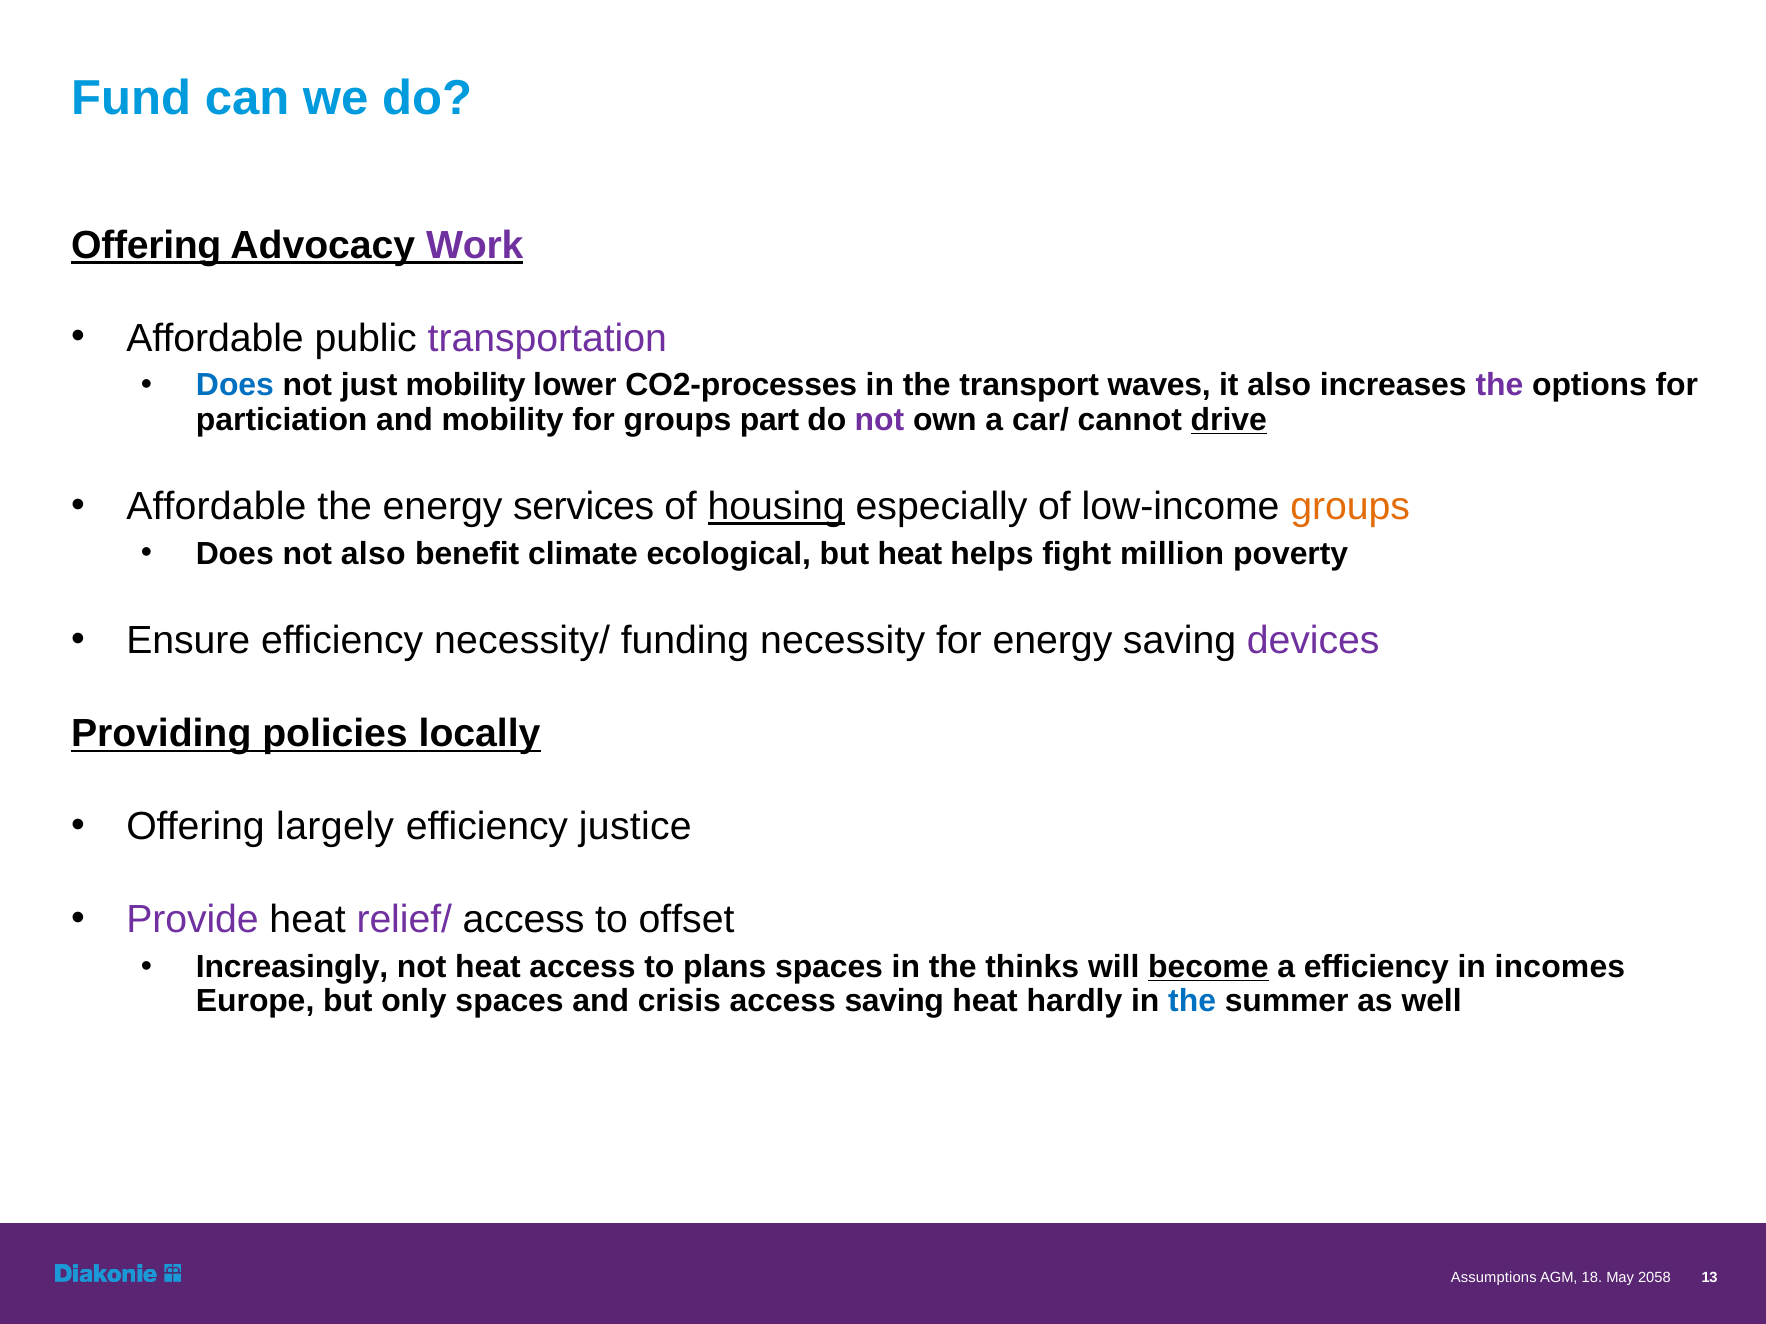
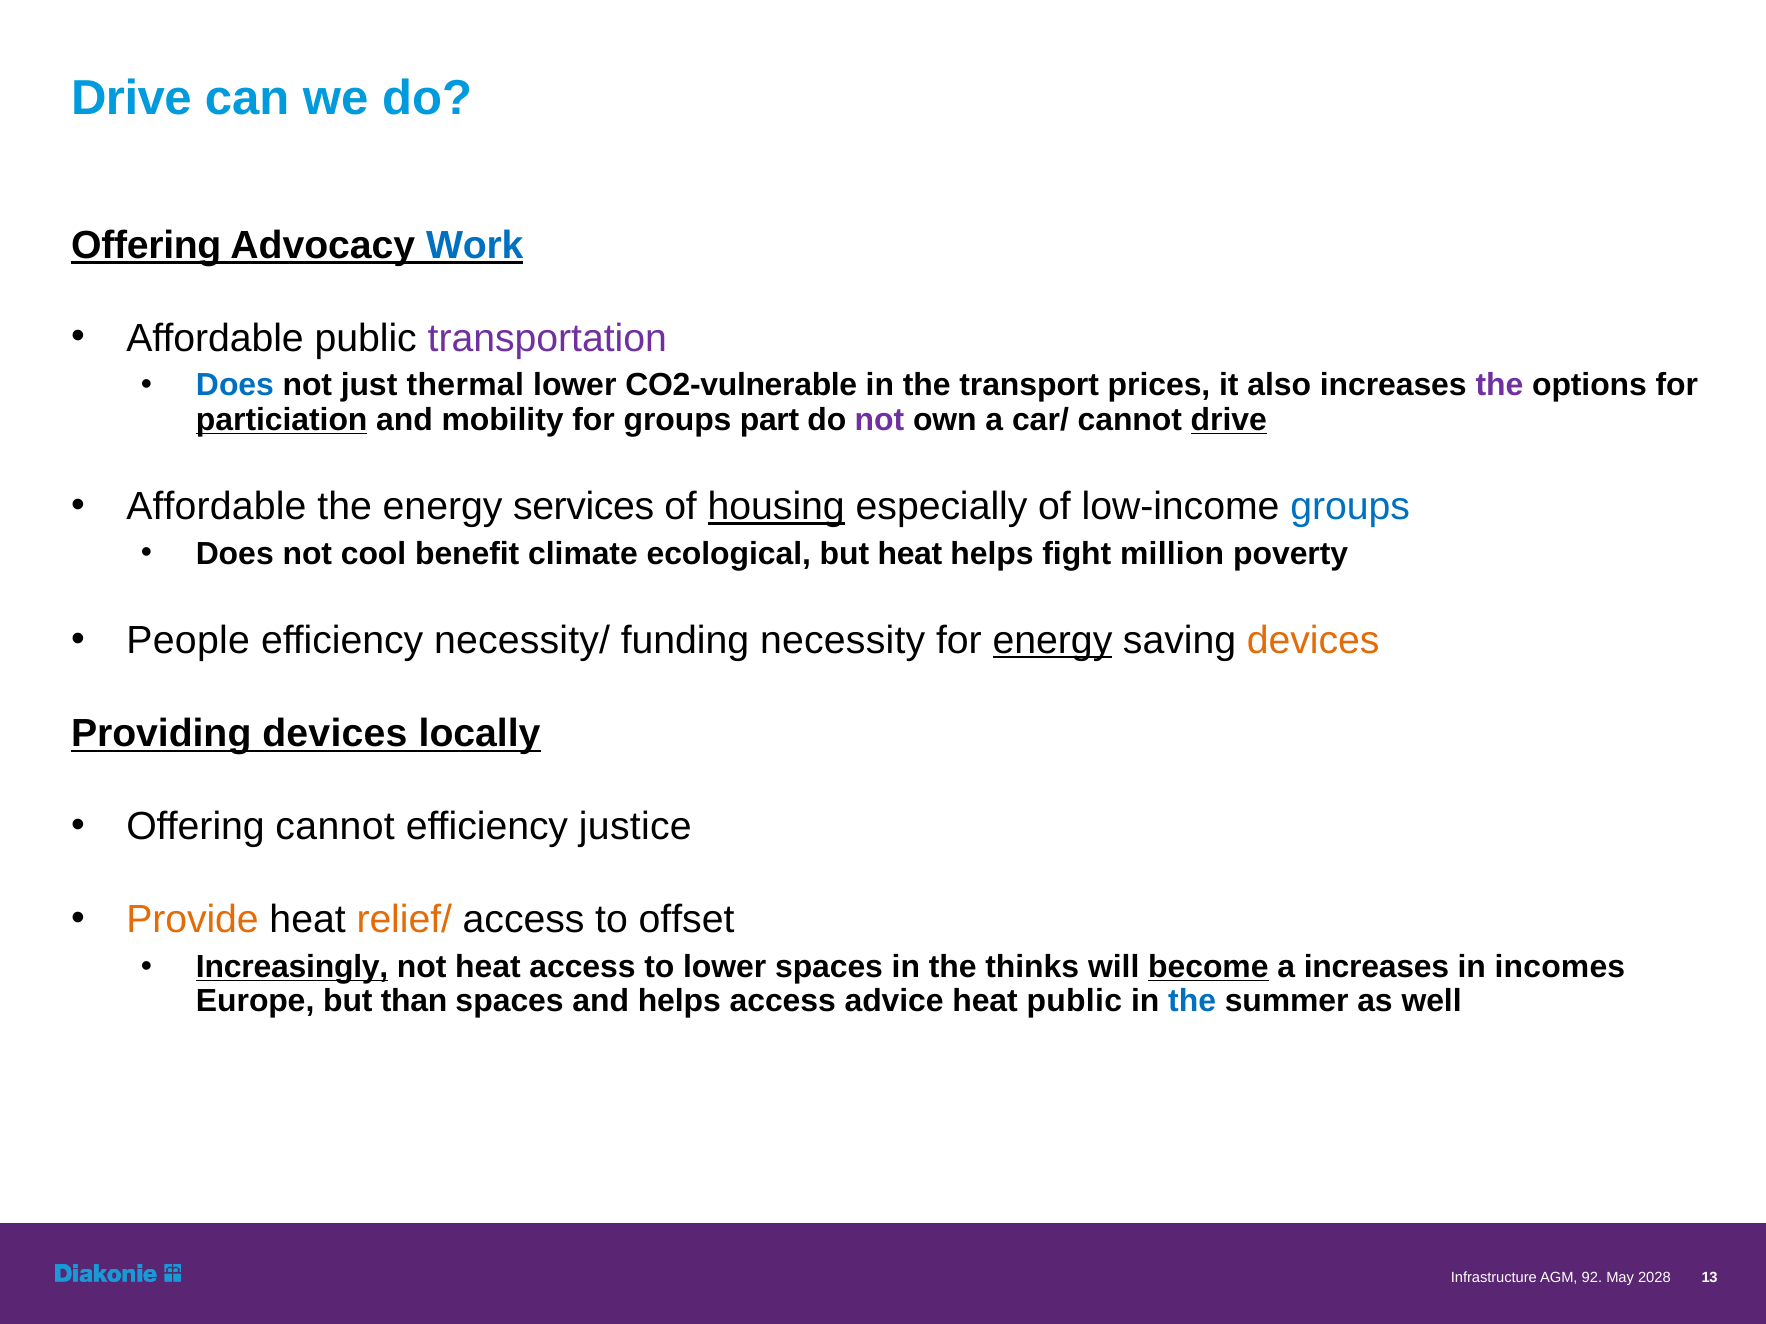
Fund at (131, 99): Fund -> Drive
Work colour: purple -> blue
just mobility: mobility -> thermal
CO2-processes: CO2-processes -> CO2-vulnerable
waves: waves -> prices
particiation underline: none -> present
groups at (1350, 507) colour: orange -> blue
not also: also -> cool
Ensure: Ensure -> People
energy at (1053, 641) underline: none -> present
devices at (1313, 641) colour: purple -> orange
Providing policies: policies -> devices
Offering largely: largely -> cannot
Provide colour: purple -> orange
relief/ colour: purple -> orange
Increasingly underline: none -> present
to plans: plans -> lower
a efficiency: efficiency -> increases
only: only -> than
and crisis: crisis -> helps
access saving: saving -> advice
heat hardly: hardly -> public
Assumptions: Assumptions -> Infrastructure
18: 18 -> 92
2058: 2058 -> 2028
